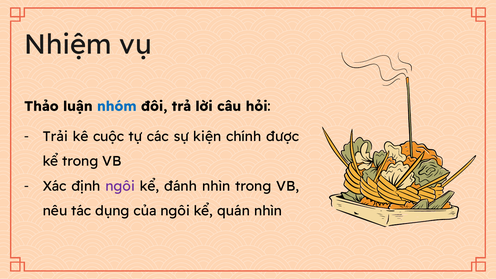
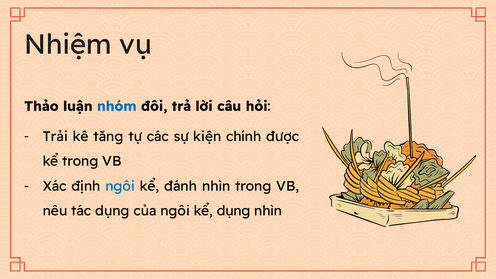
cuộc: cuộc -> tăng
ngôi at (120, 186) colour: purple -> blue
kể quán: quán -> dụng
